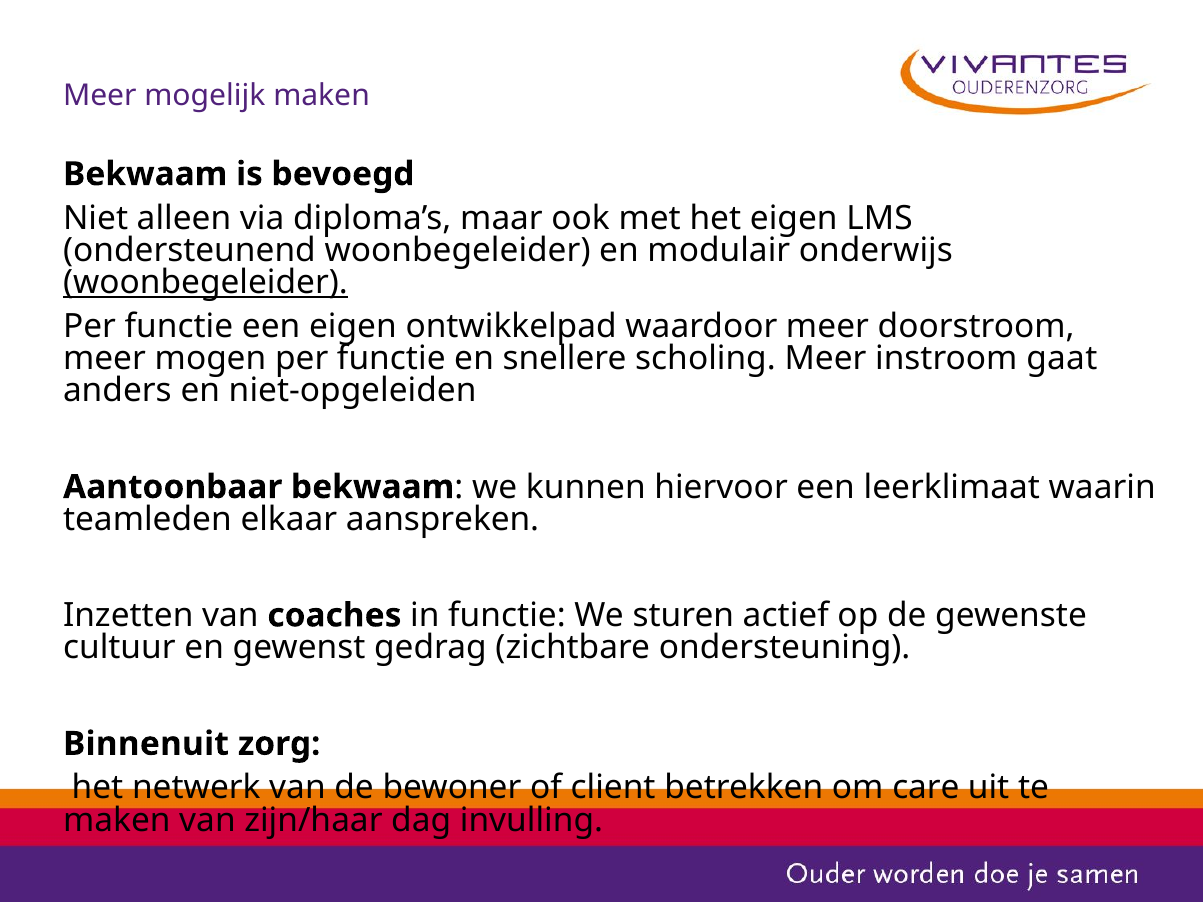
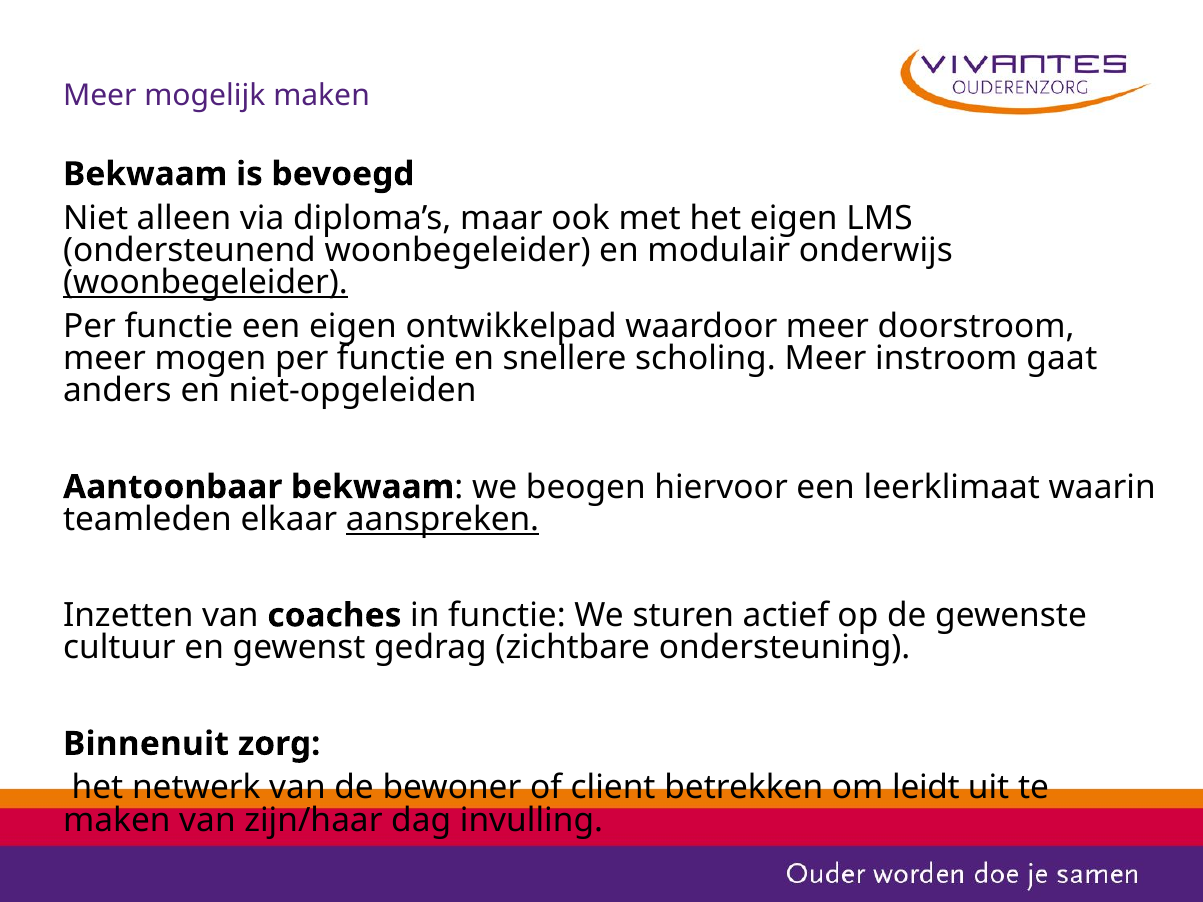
kunnen: kunnen -> beogen
aanspreken underline: none -> present
care: care -> leidt
